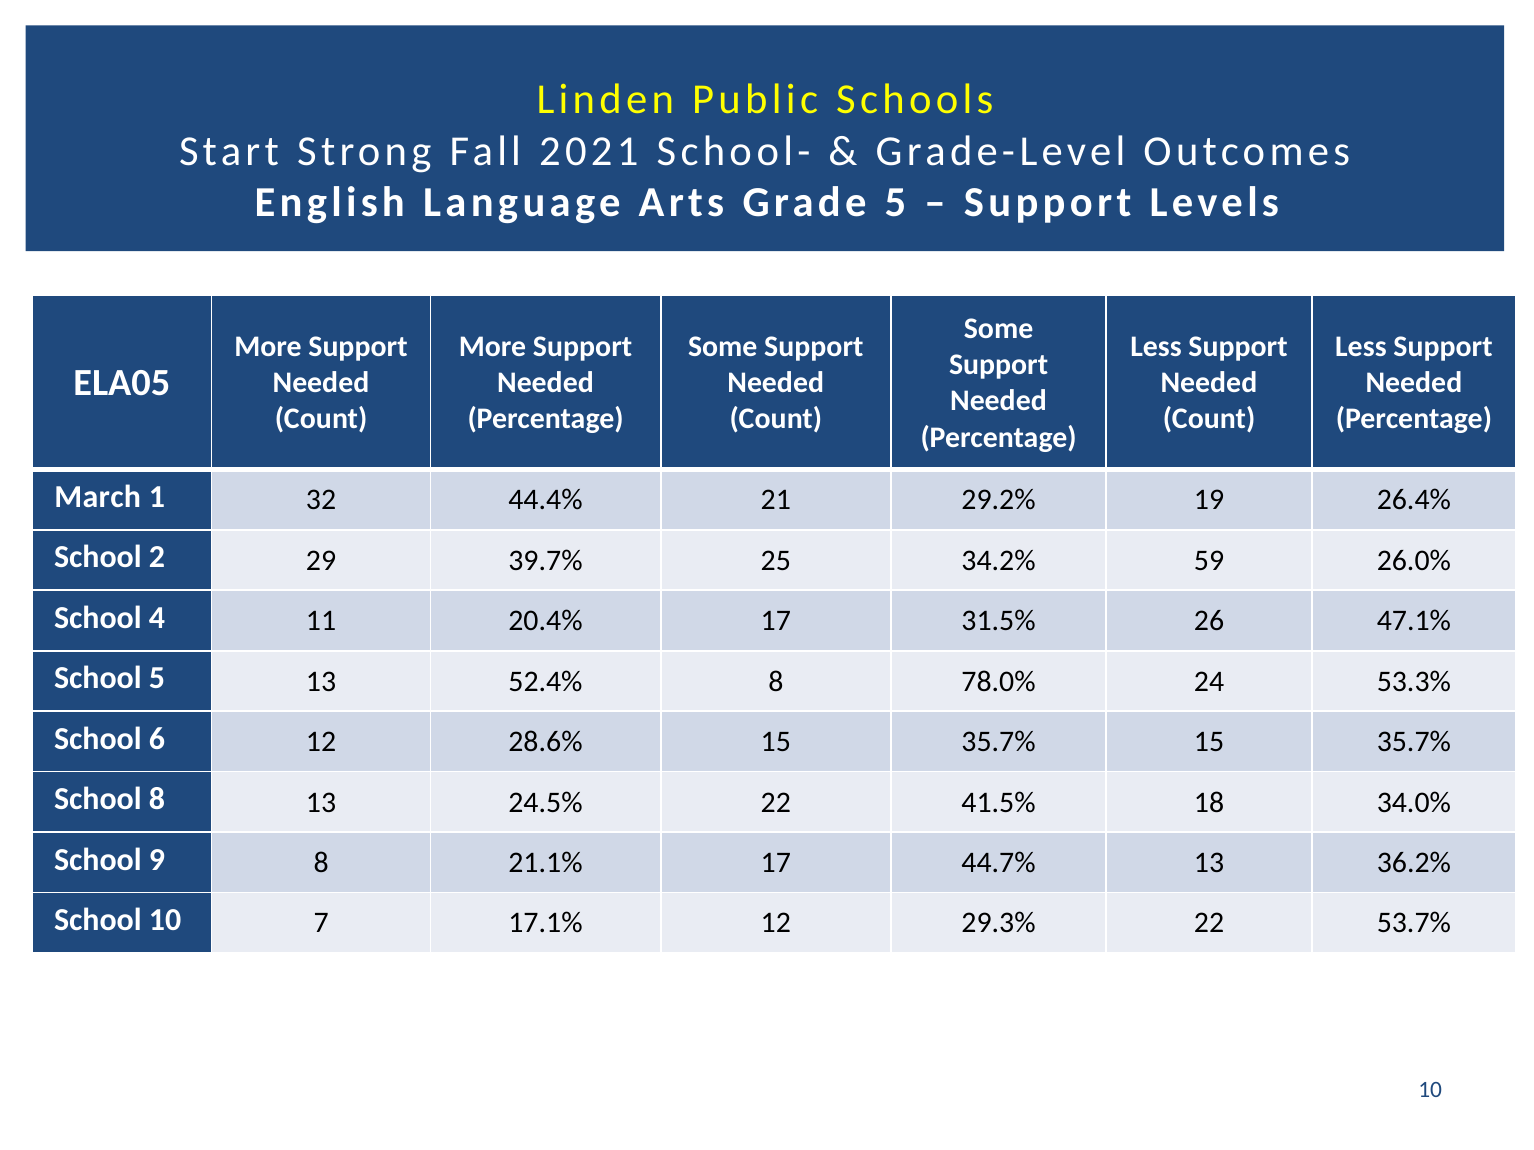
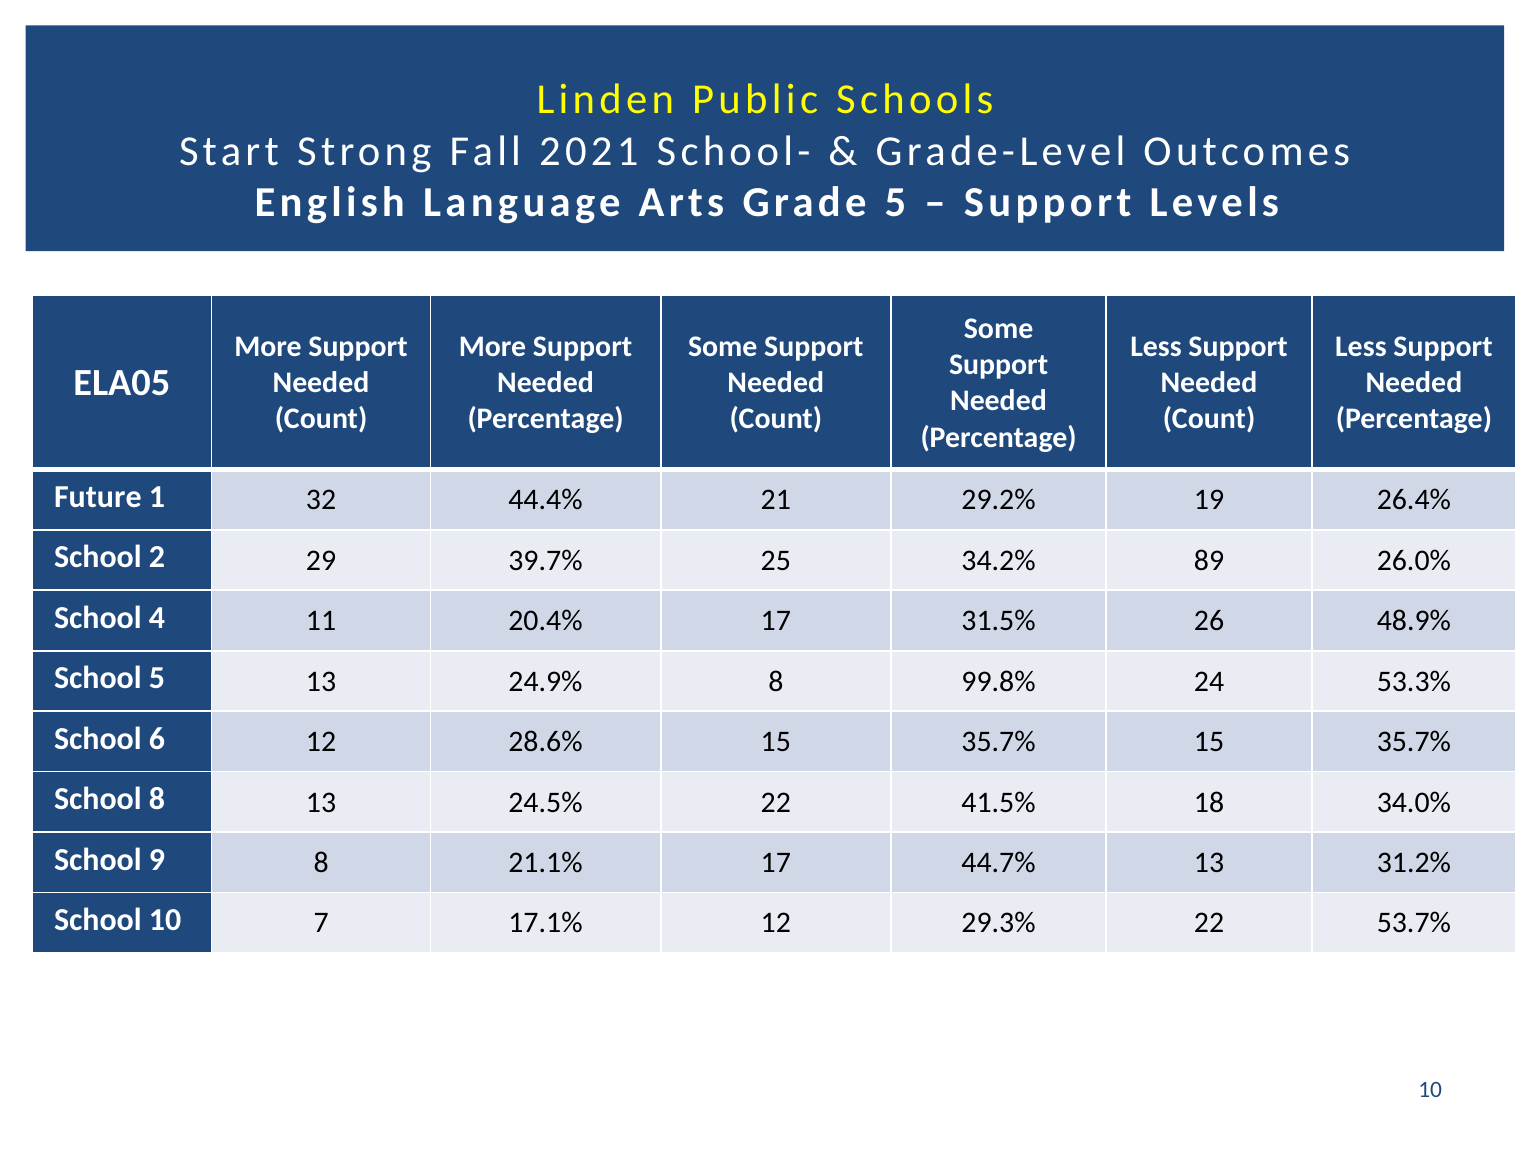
March: March -> Future
59: 59 -> 89
47.1%: 47.1% -> 48.9%
52.4%: 52.4% -> 24.9%
78.0%: 78.0% -> 99.8%
36.2%: 36.2% -> 31.2%
